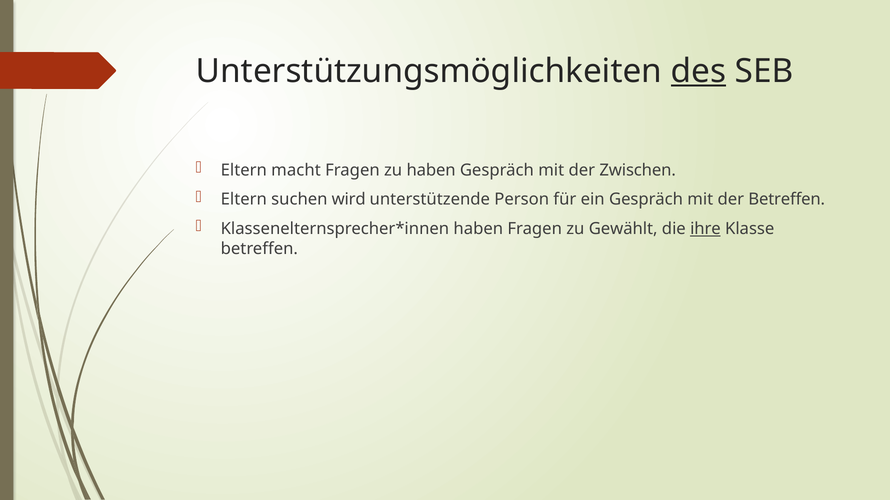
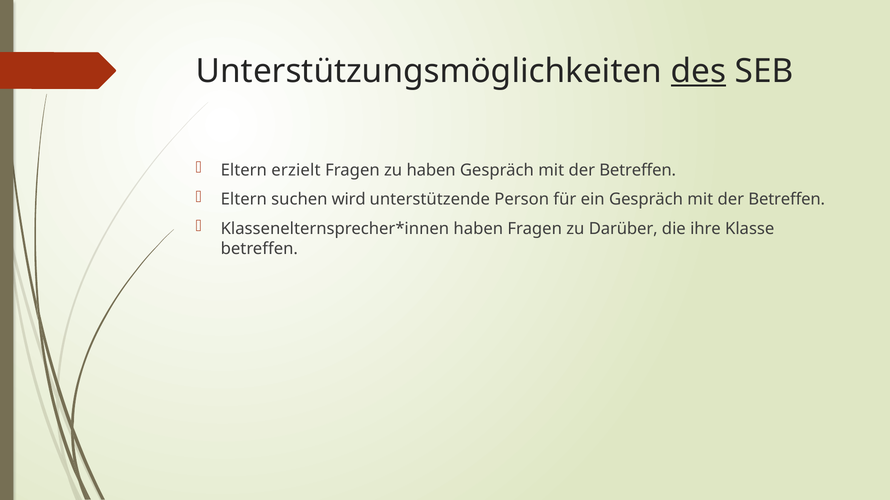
macht: macht -> erzielt
Zwischen at (638, 170): Zwischen -> Betreffen
Gewählt: Gewählt -> Darüber
ihre underline: present -> none
